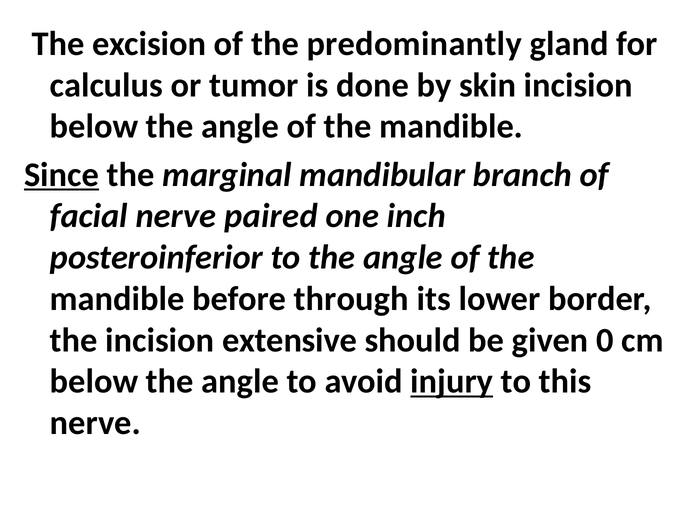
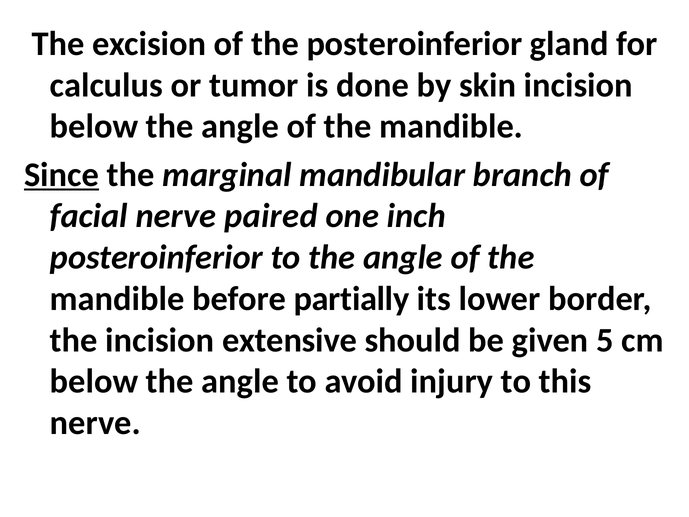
the predominantly: predominantly -> posteroinferior
through: through -> partially
0: 0 -> 5
injury underline: present -> none
